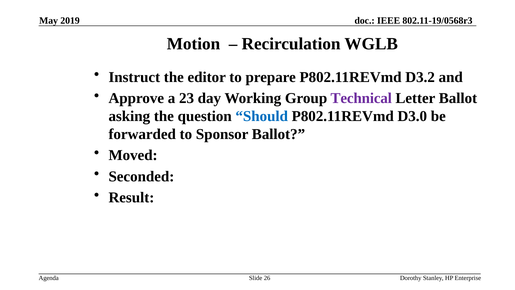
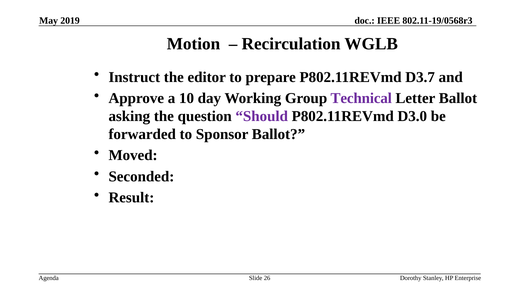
D3.2: D3.2 -> D3.7
23: 23 -> 10
Should colour: blue -> purple
